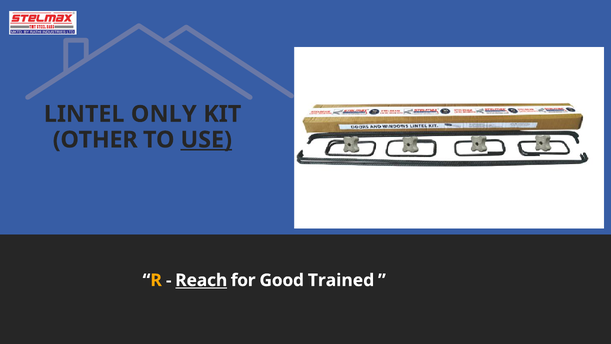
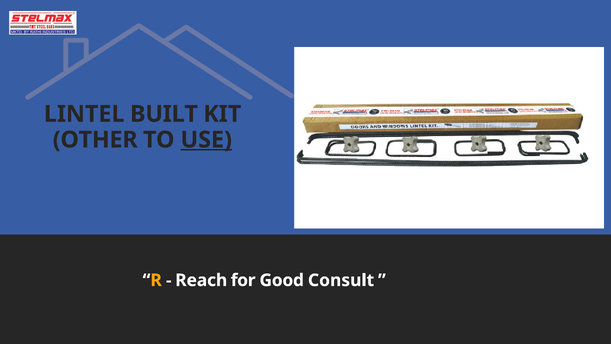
ONLY: ONLY -> BUILT
Reach underline: present -> none
Trained: Trained -> Consult
